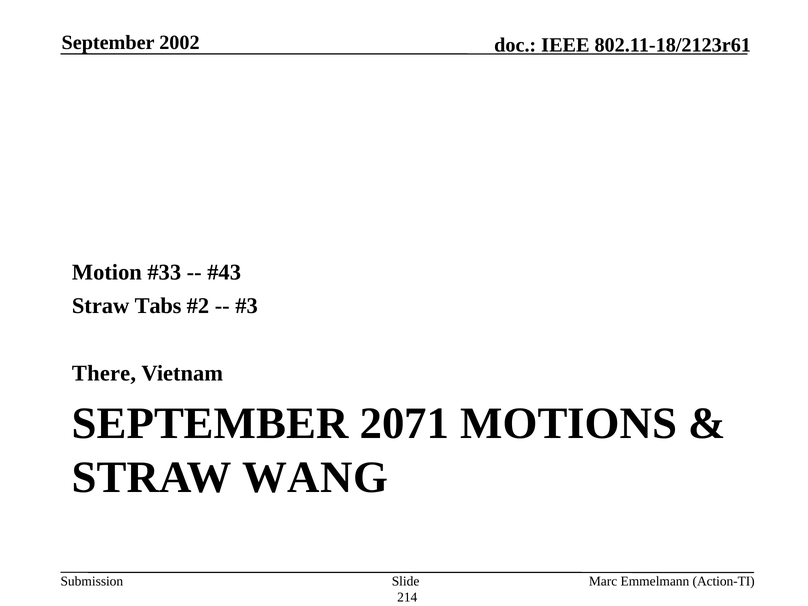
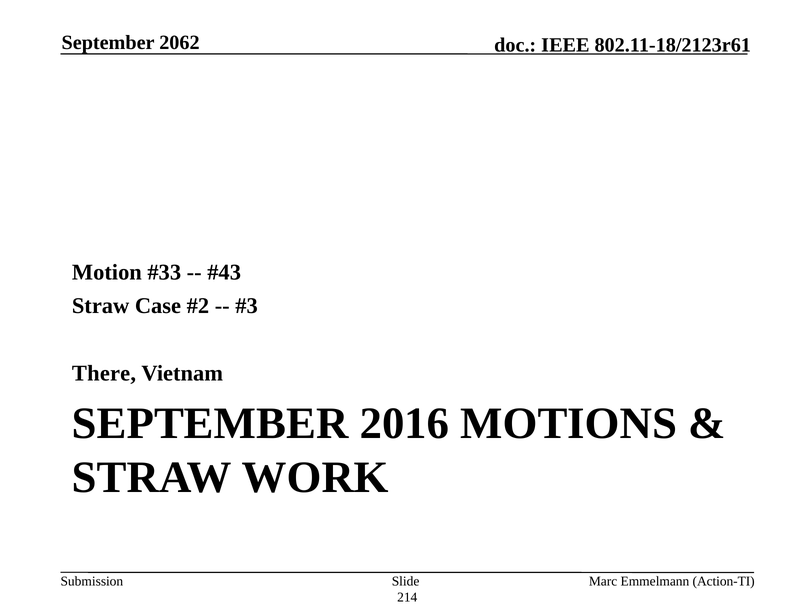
2002: 2002 -> 2062
Tabs: Tabs -> Case
2071: 2071 -> 2016
WANG: WANG -> WORK
